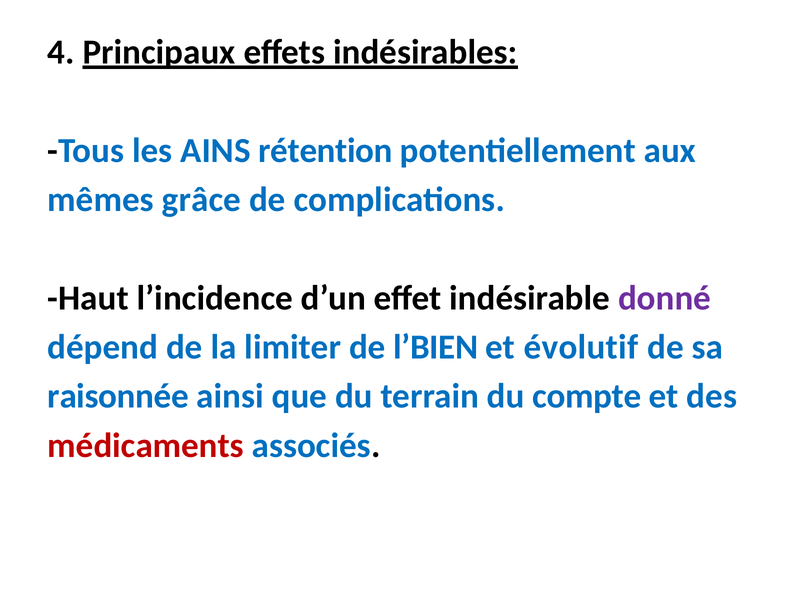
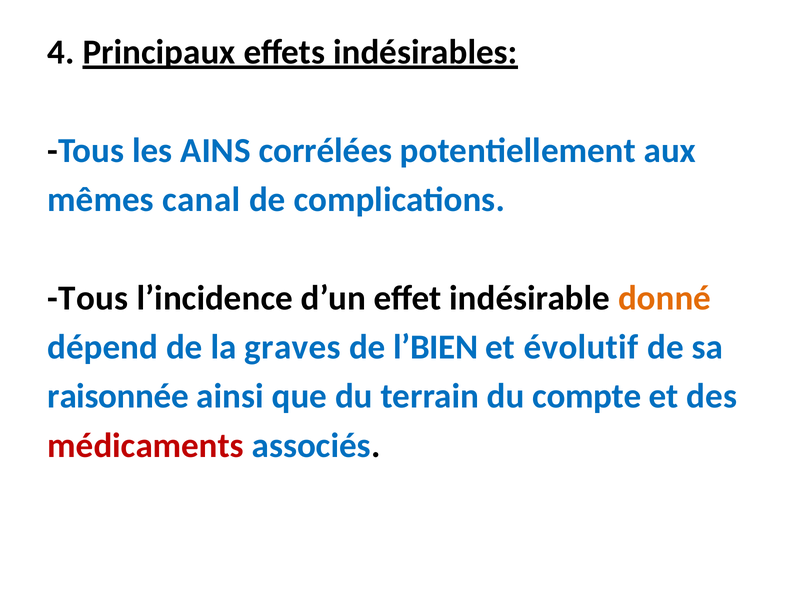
rétention: rétention -> corrélées
grâce: grâce -> canal
Haut at (88, 298): Haut -> Tous
donné colour: purple -> orange
limiter: limiter -> graves
